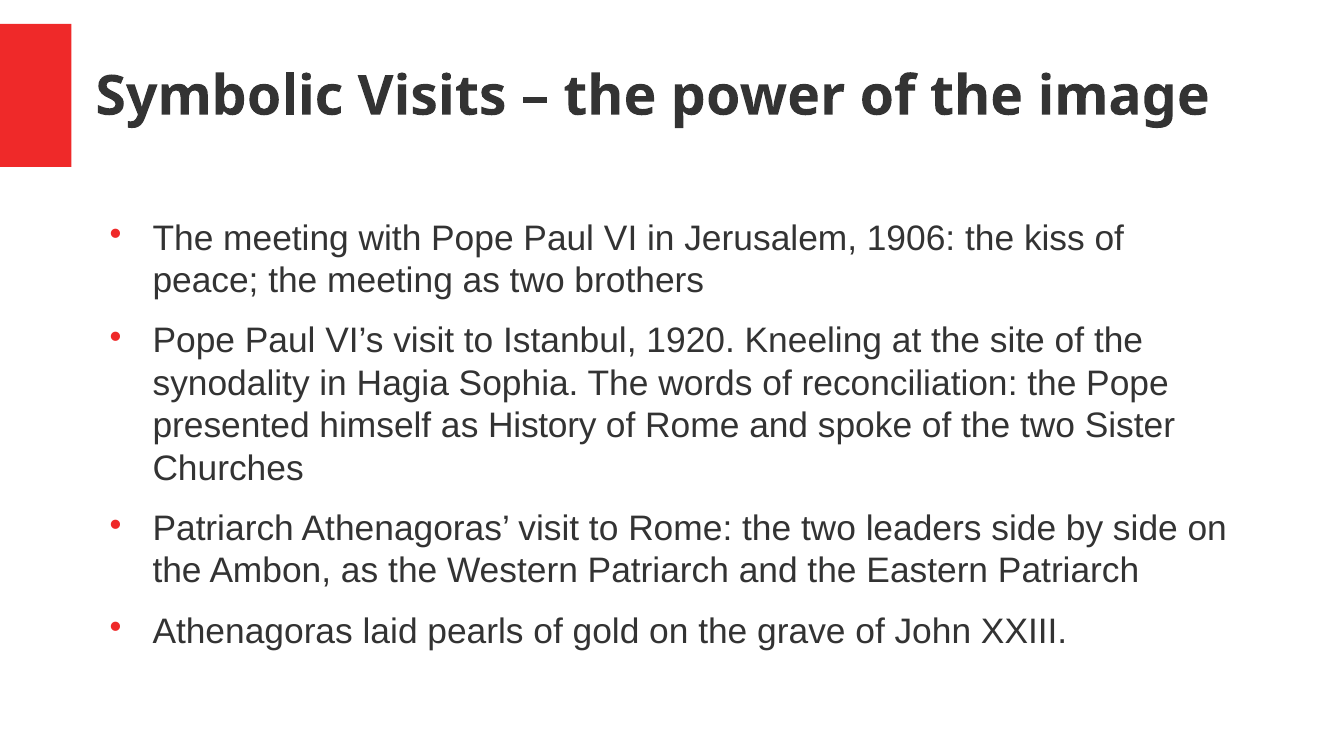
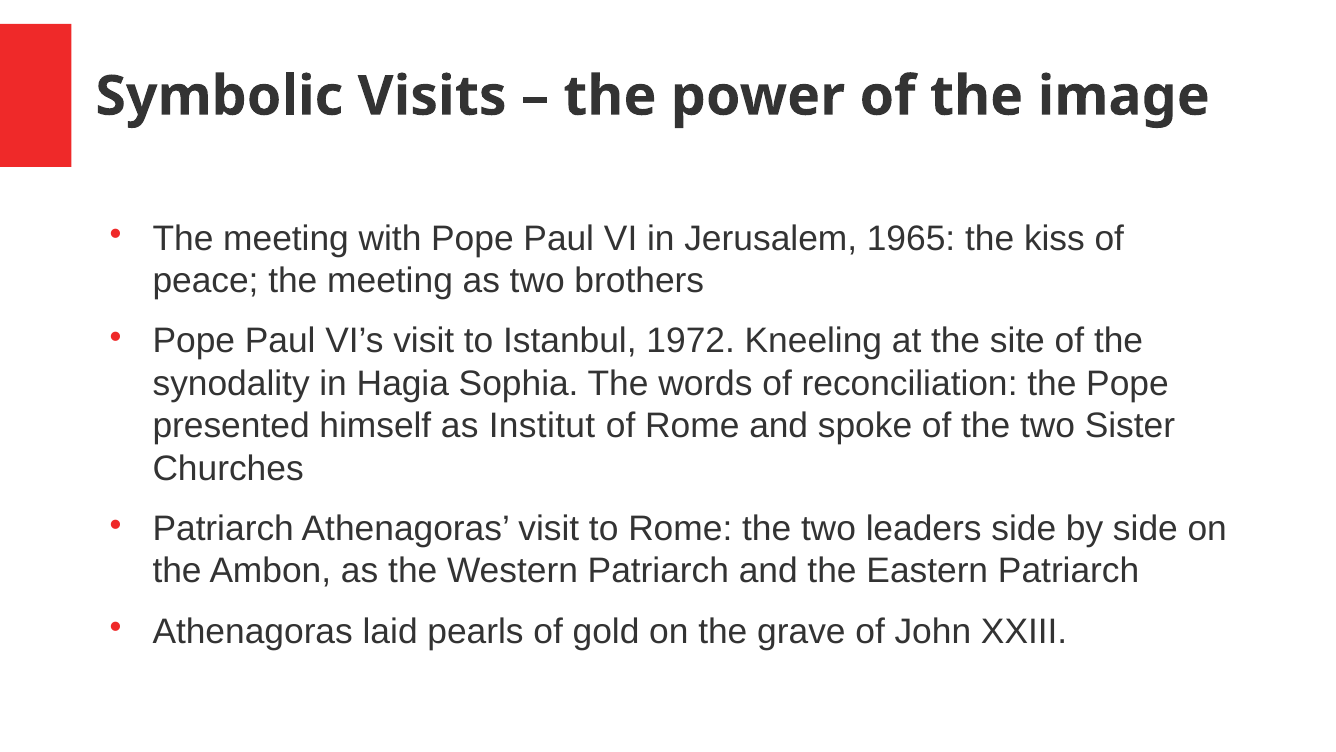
1906: 1906 -> 1965
1920: 1920 -> 1972
History: History -> Institut
